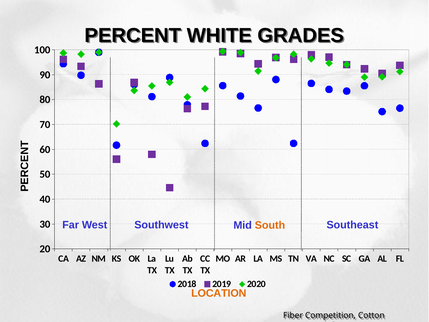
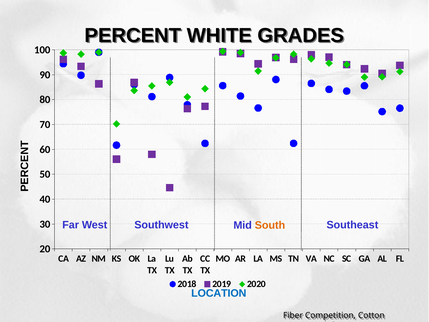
LOCATION colour: orange -> blue
